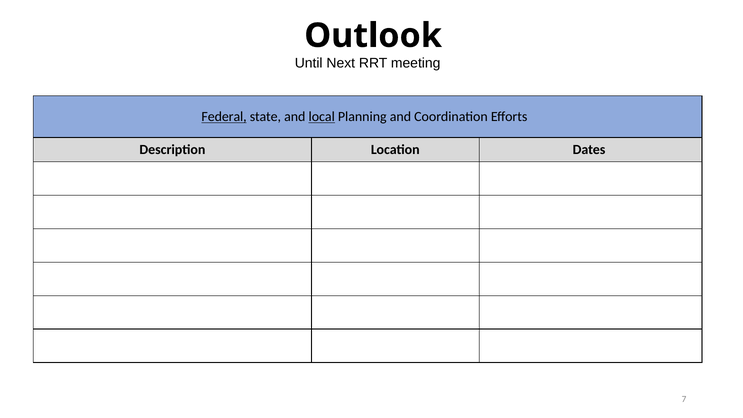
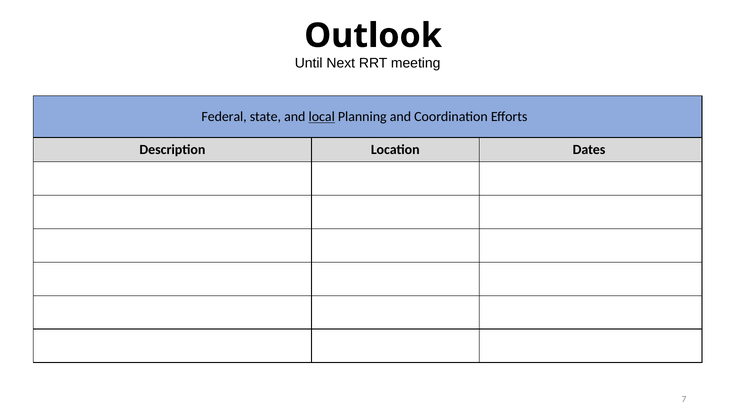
Federal underline: present -> none
